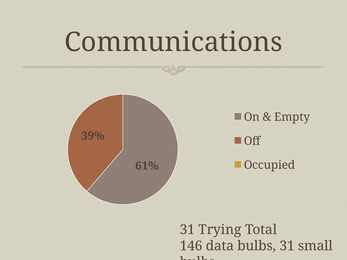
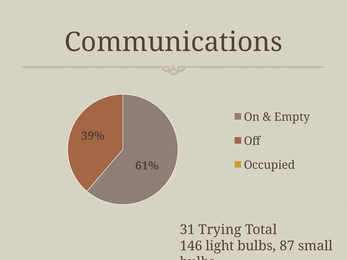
data: data -> light
bulbs 31: 31 -> 87
